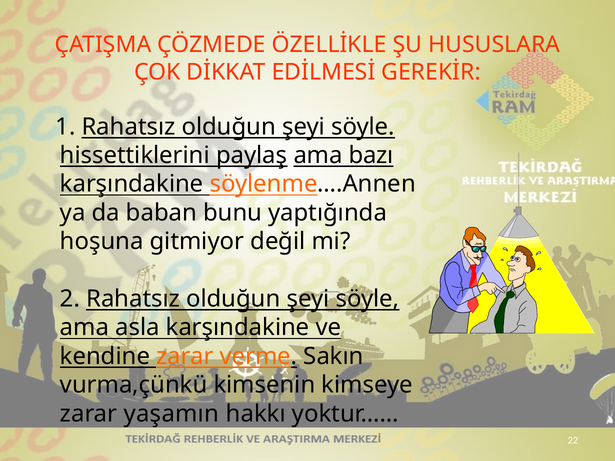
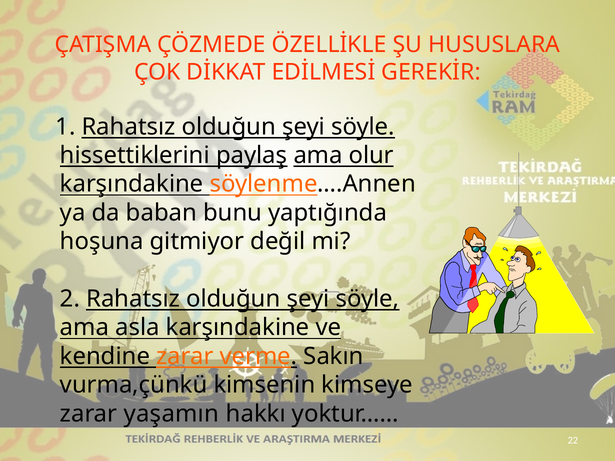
bazı: bazı -> olur
